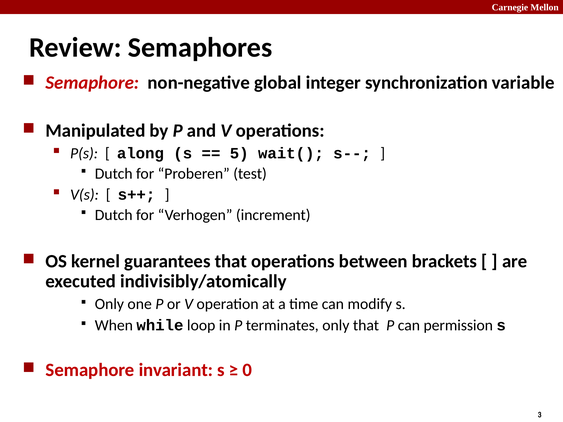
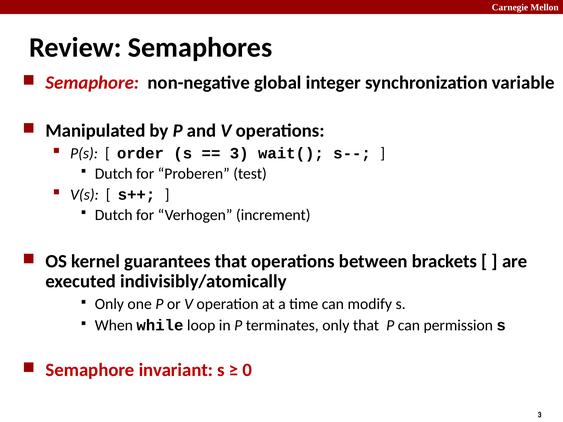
along: along -> order
5 at (239, 153): 5 -> 3
